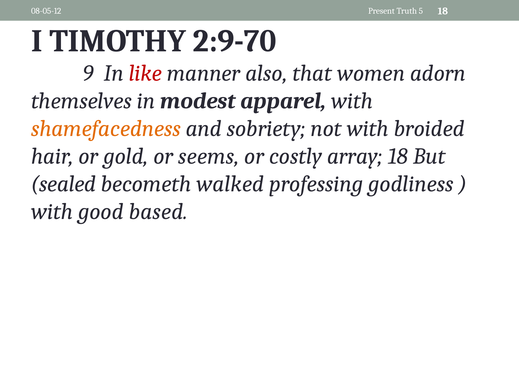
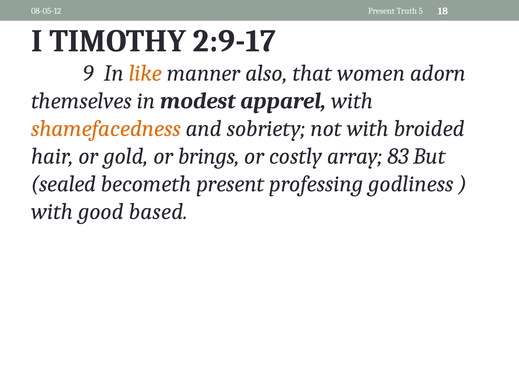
2:9-70: 2:9-70 -> 2:9-17
like colour: red -> orange
seems: seems -> brings
array 18: 18 -> 83
becometh walked: walked -> present
